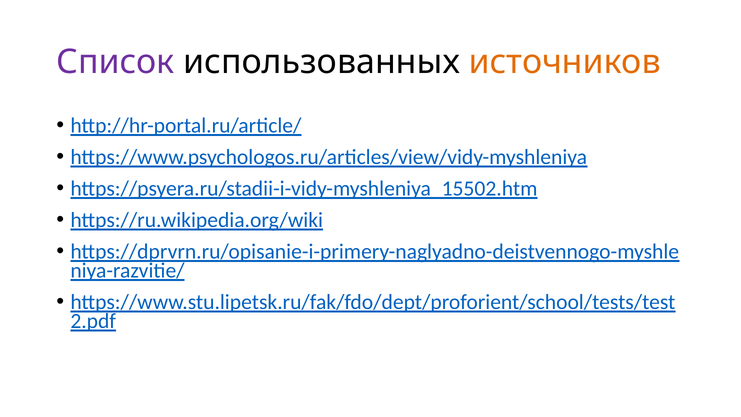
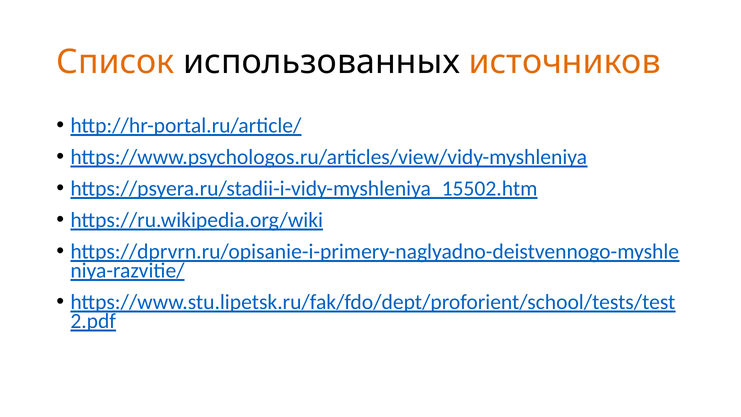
Список colour: purple -> orange
